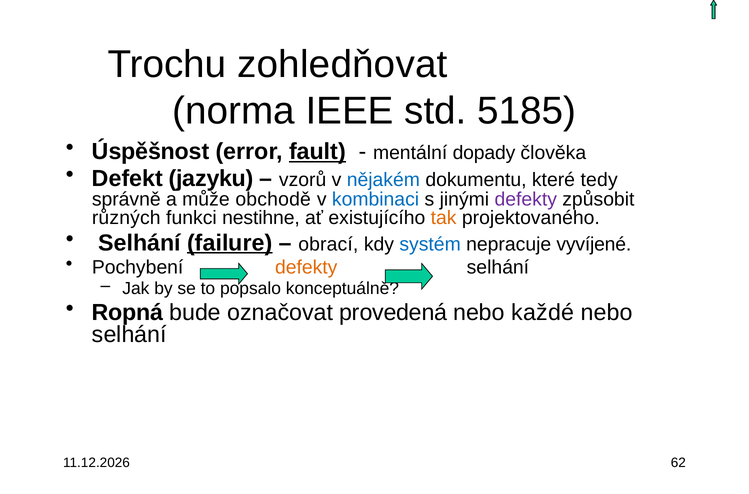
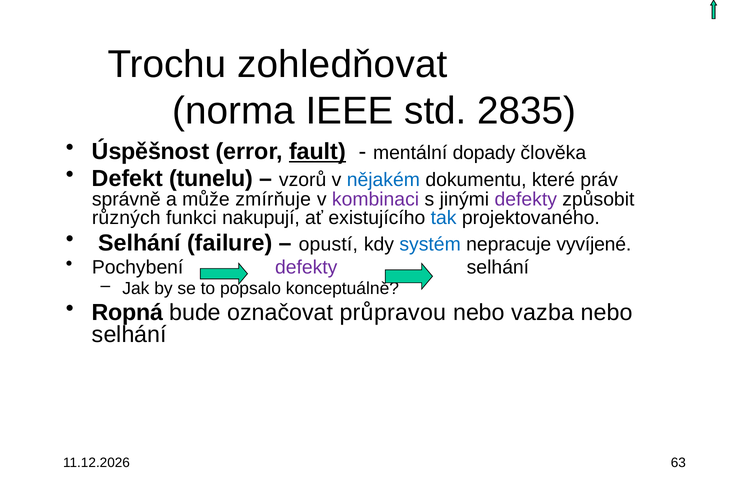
5185: 5185 -> 2835
jazyku: jazyku -> tunelu
tedy: tedy -> práv
obchodě: obchodě -> zmírňuje
kombinaci colour: blue -> purple
nestihne: nestihne -> nakupují
tak colour: orange -> blue
failure underline: present -> none
obrací: obrací -> opustí
defekty at (306, 267) colour: orange -> purple
provedená: provedená -> průpravou
každé: každé -> vazba
62: 62 -> 63
